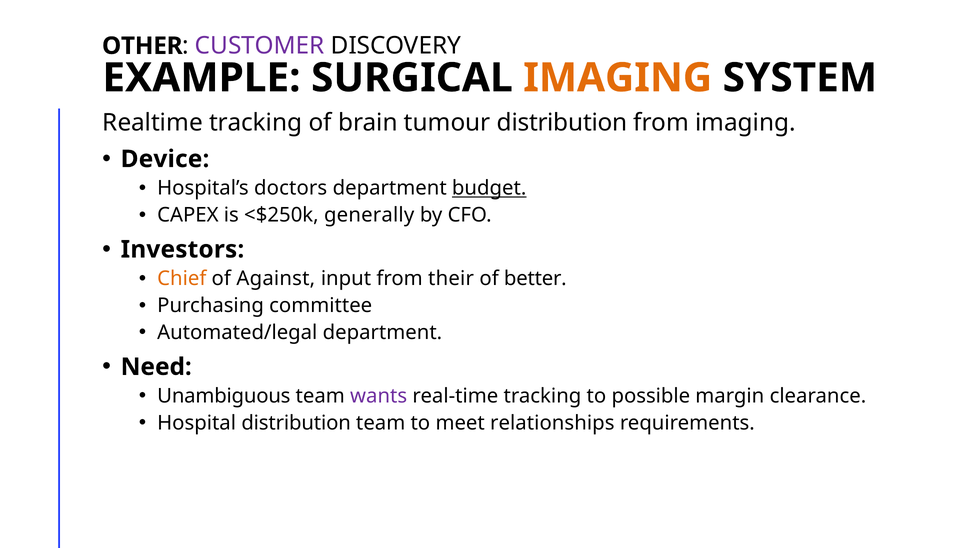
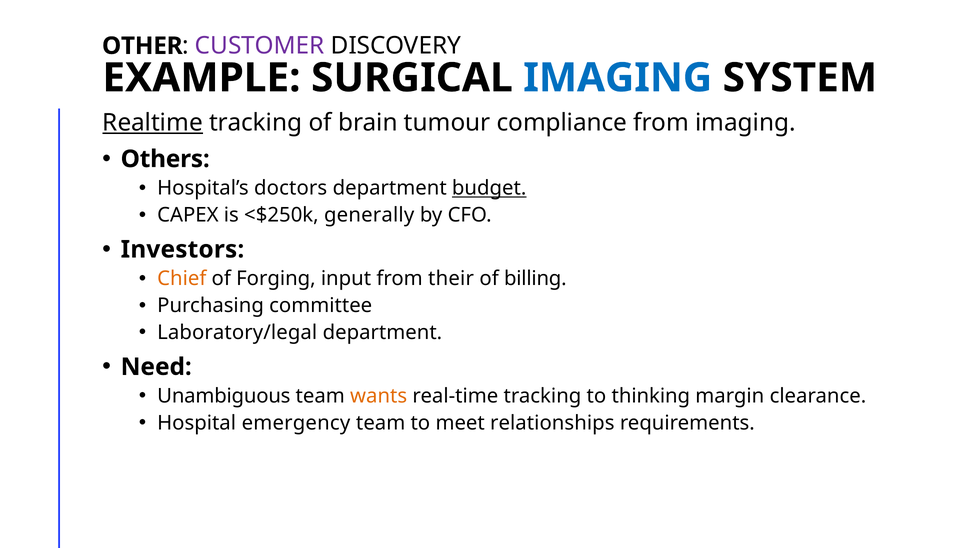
IMAGING at (618, 78) colour: orange -> blue
Realtime underline: none -> present
tumour distribution: distribution -> compliance
Device: Device -> Others
Against: Against -> Forging
better: better -> billing
Automated/legal: Automated/legal -> Laboratory/legal
wants colour: purple -> orange
possible: possible -> thinking
Hospital distribution: distribution -> emergency
